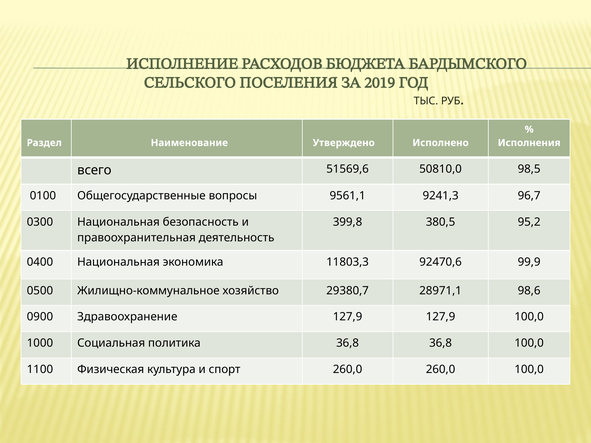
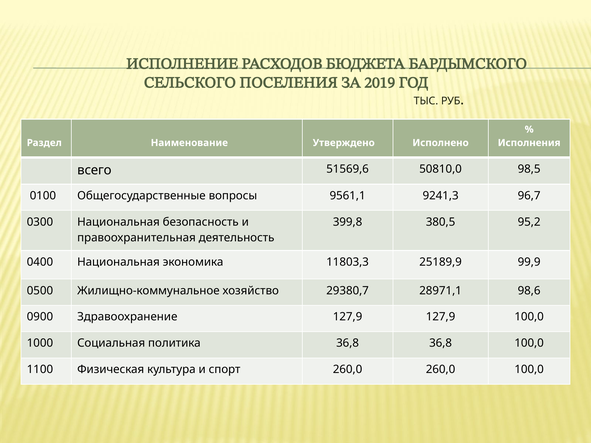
92470,6: 92470,6 -> 25189,9
